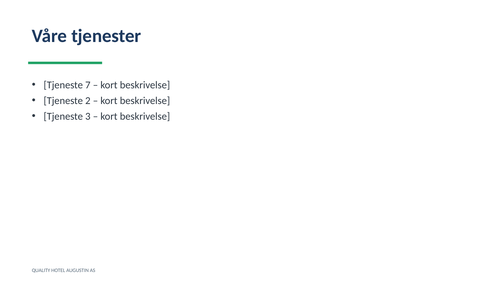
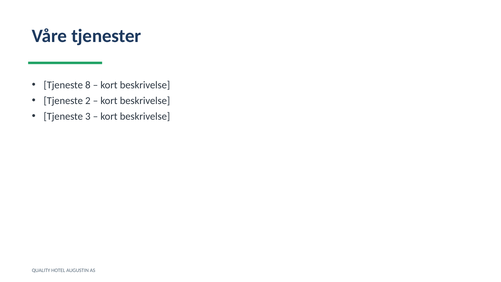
7: 7 -> 8
